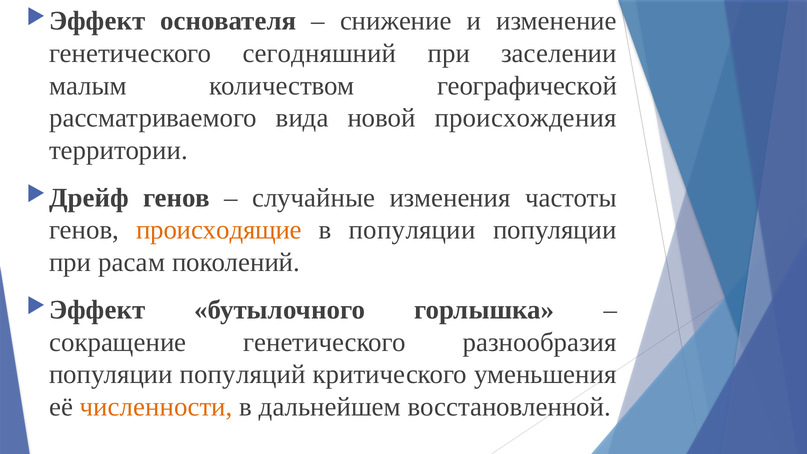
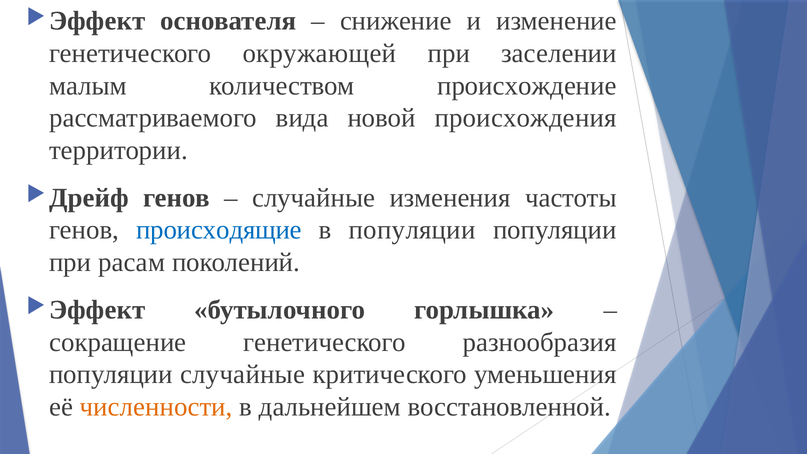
сегодняшний: сегодняшний -> окружающей
географической: географической -> происхождение
происходящие colour: orange -> blue
популяции популяций: популяций -> случайные
